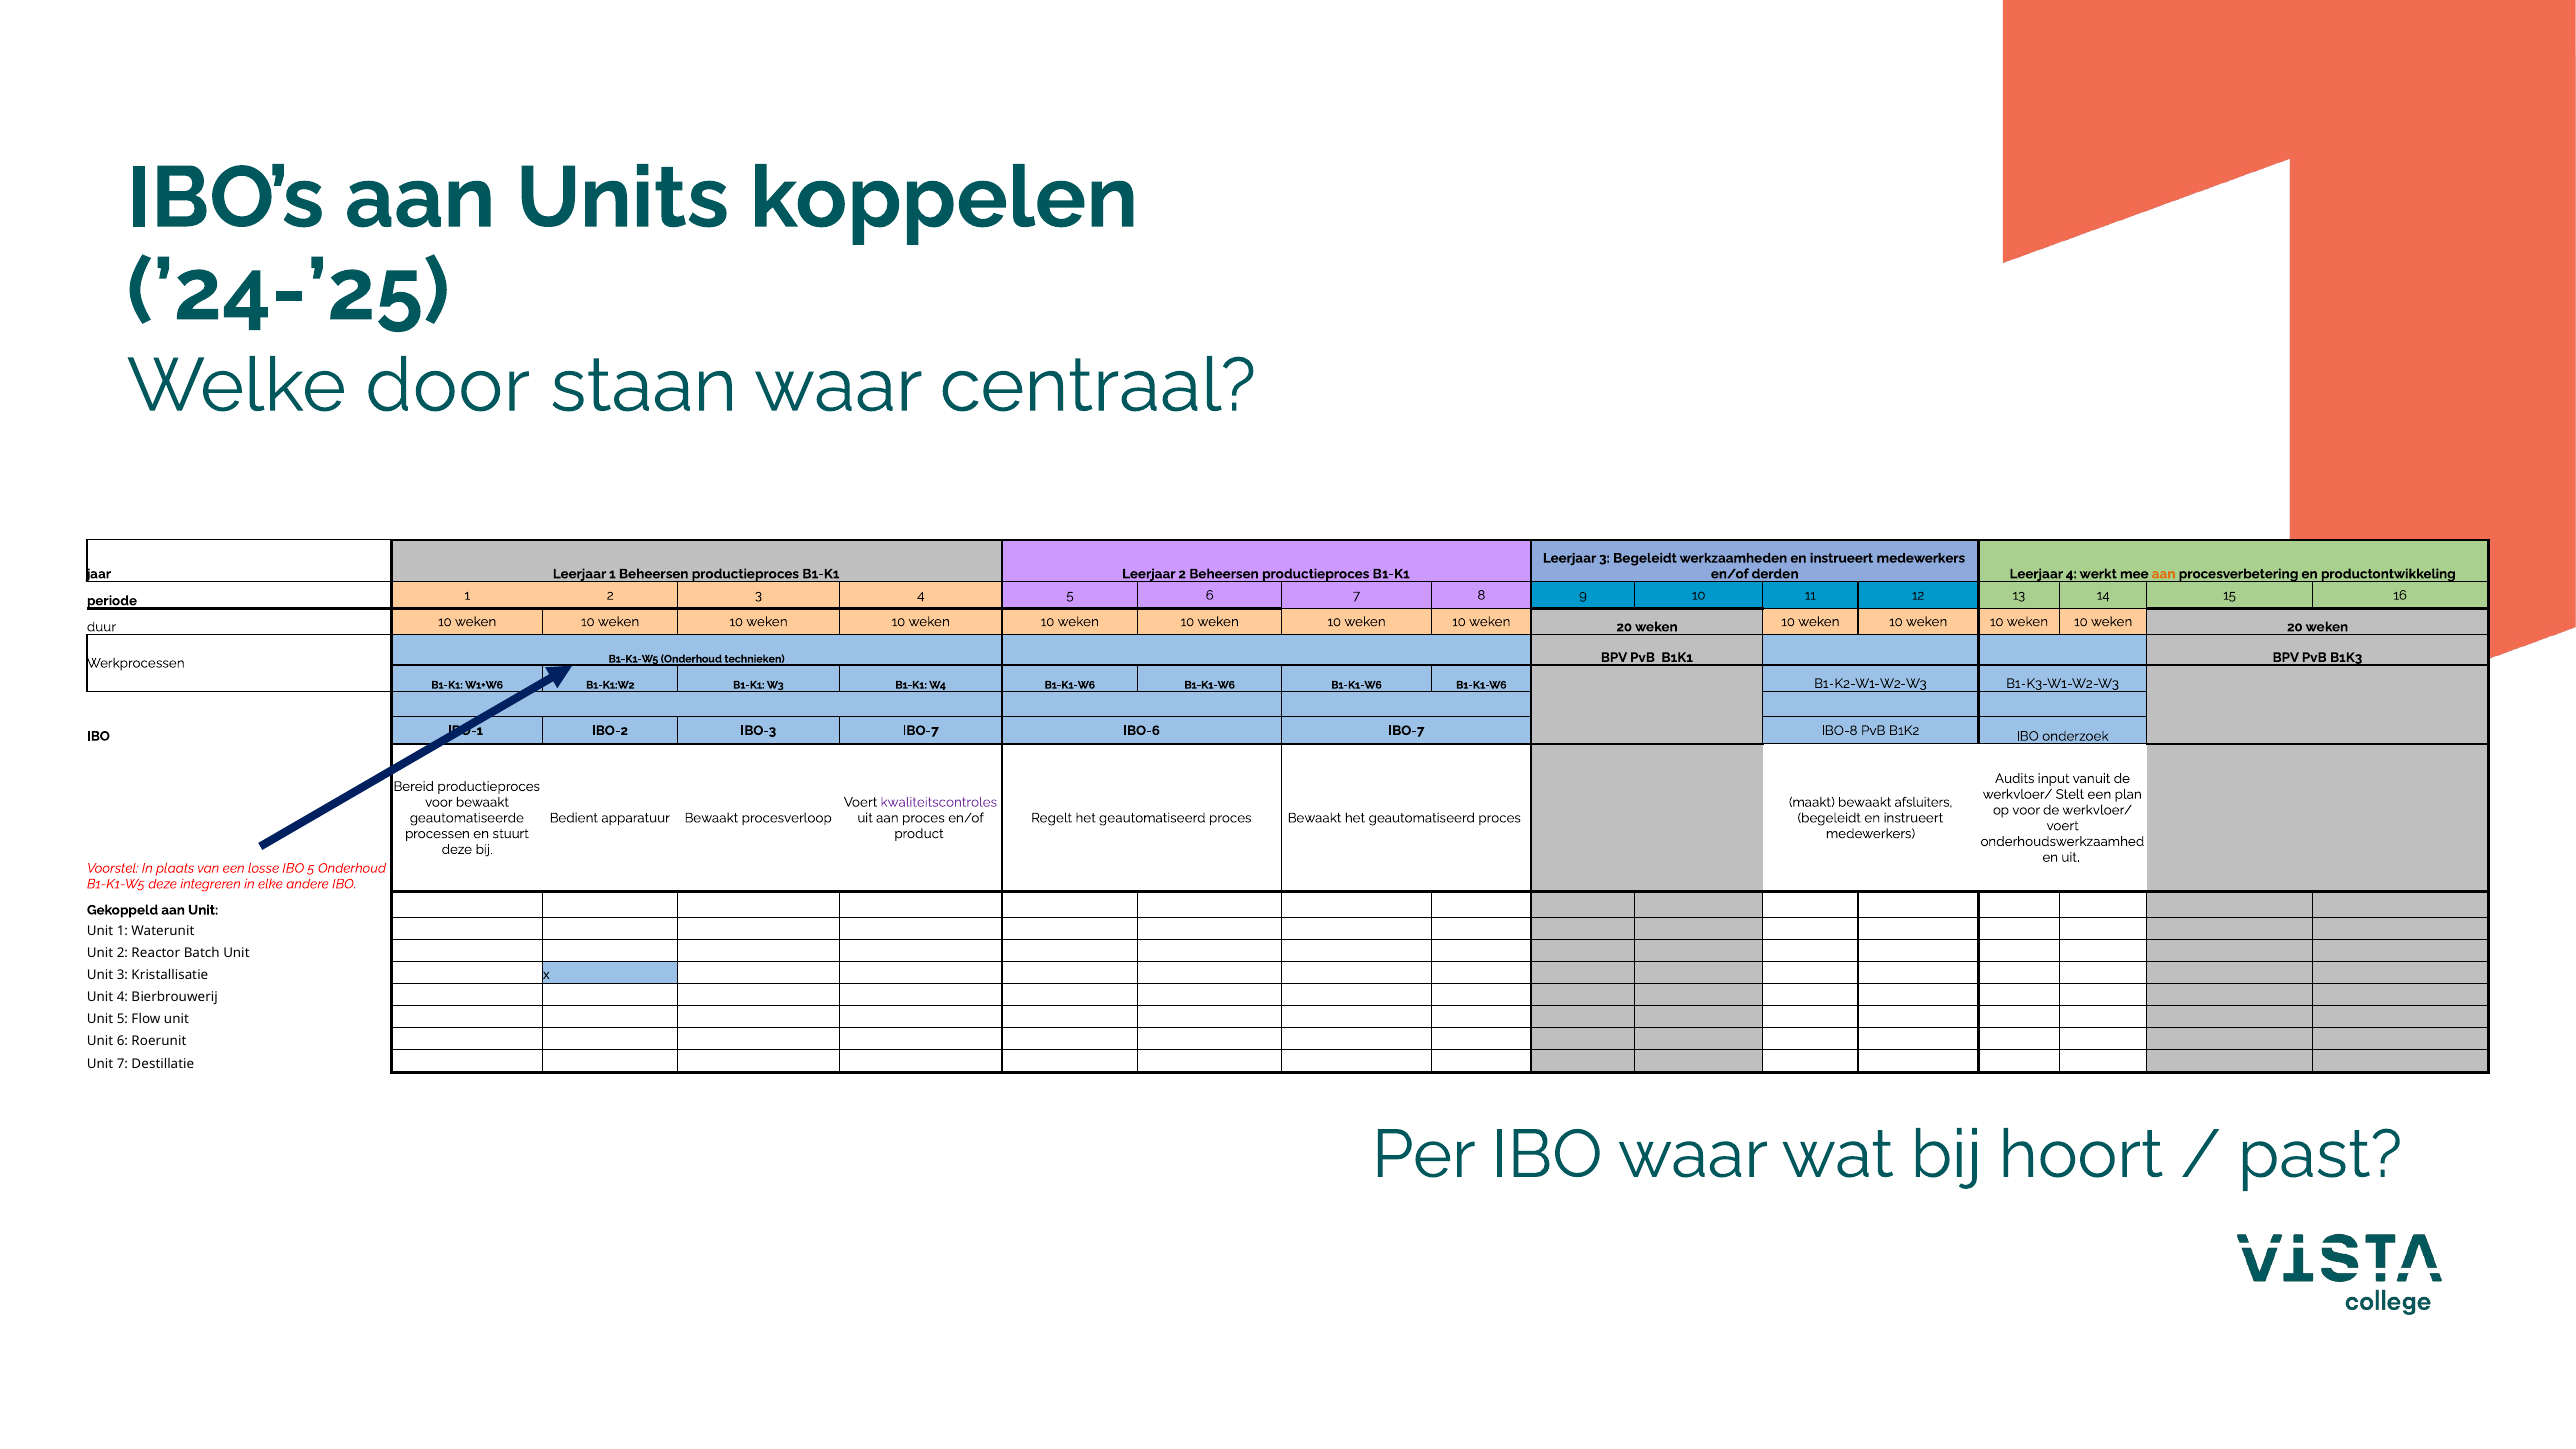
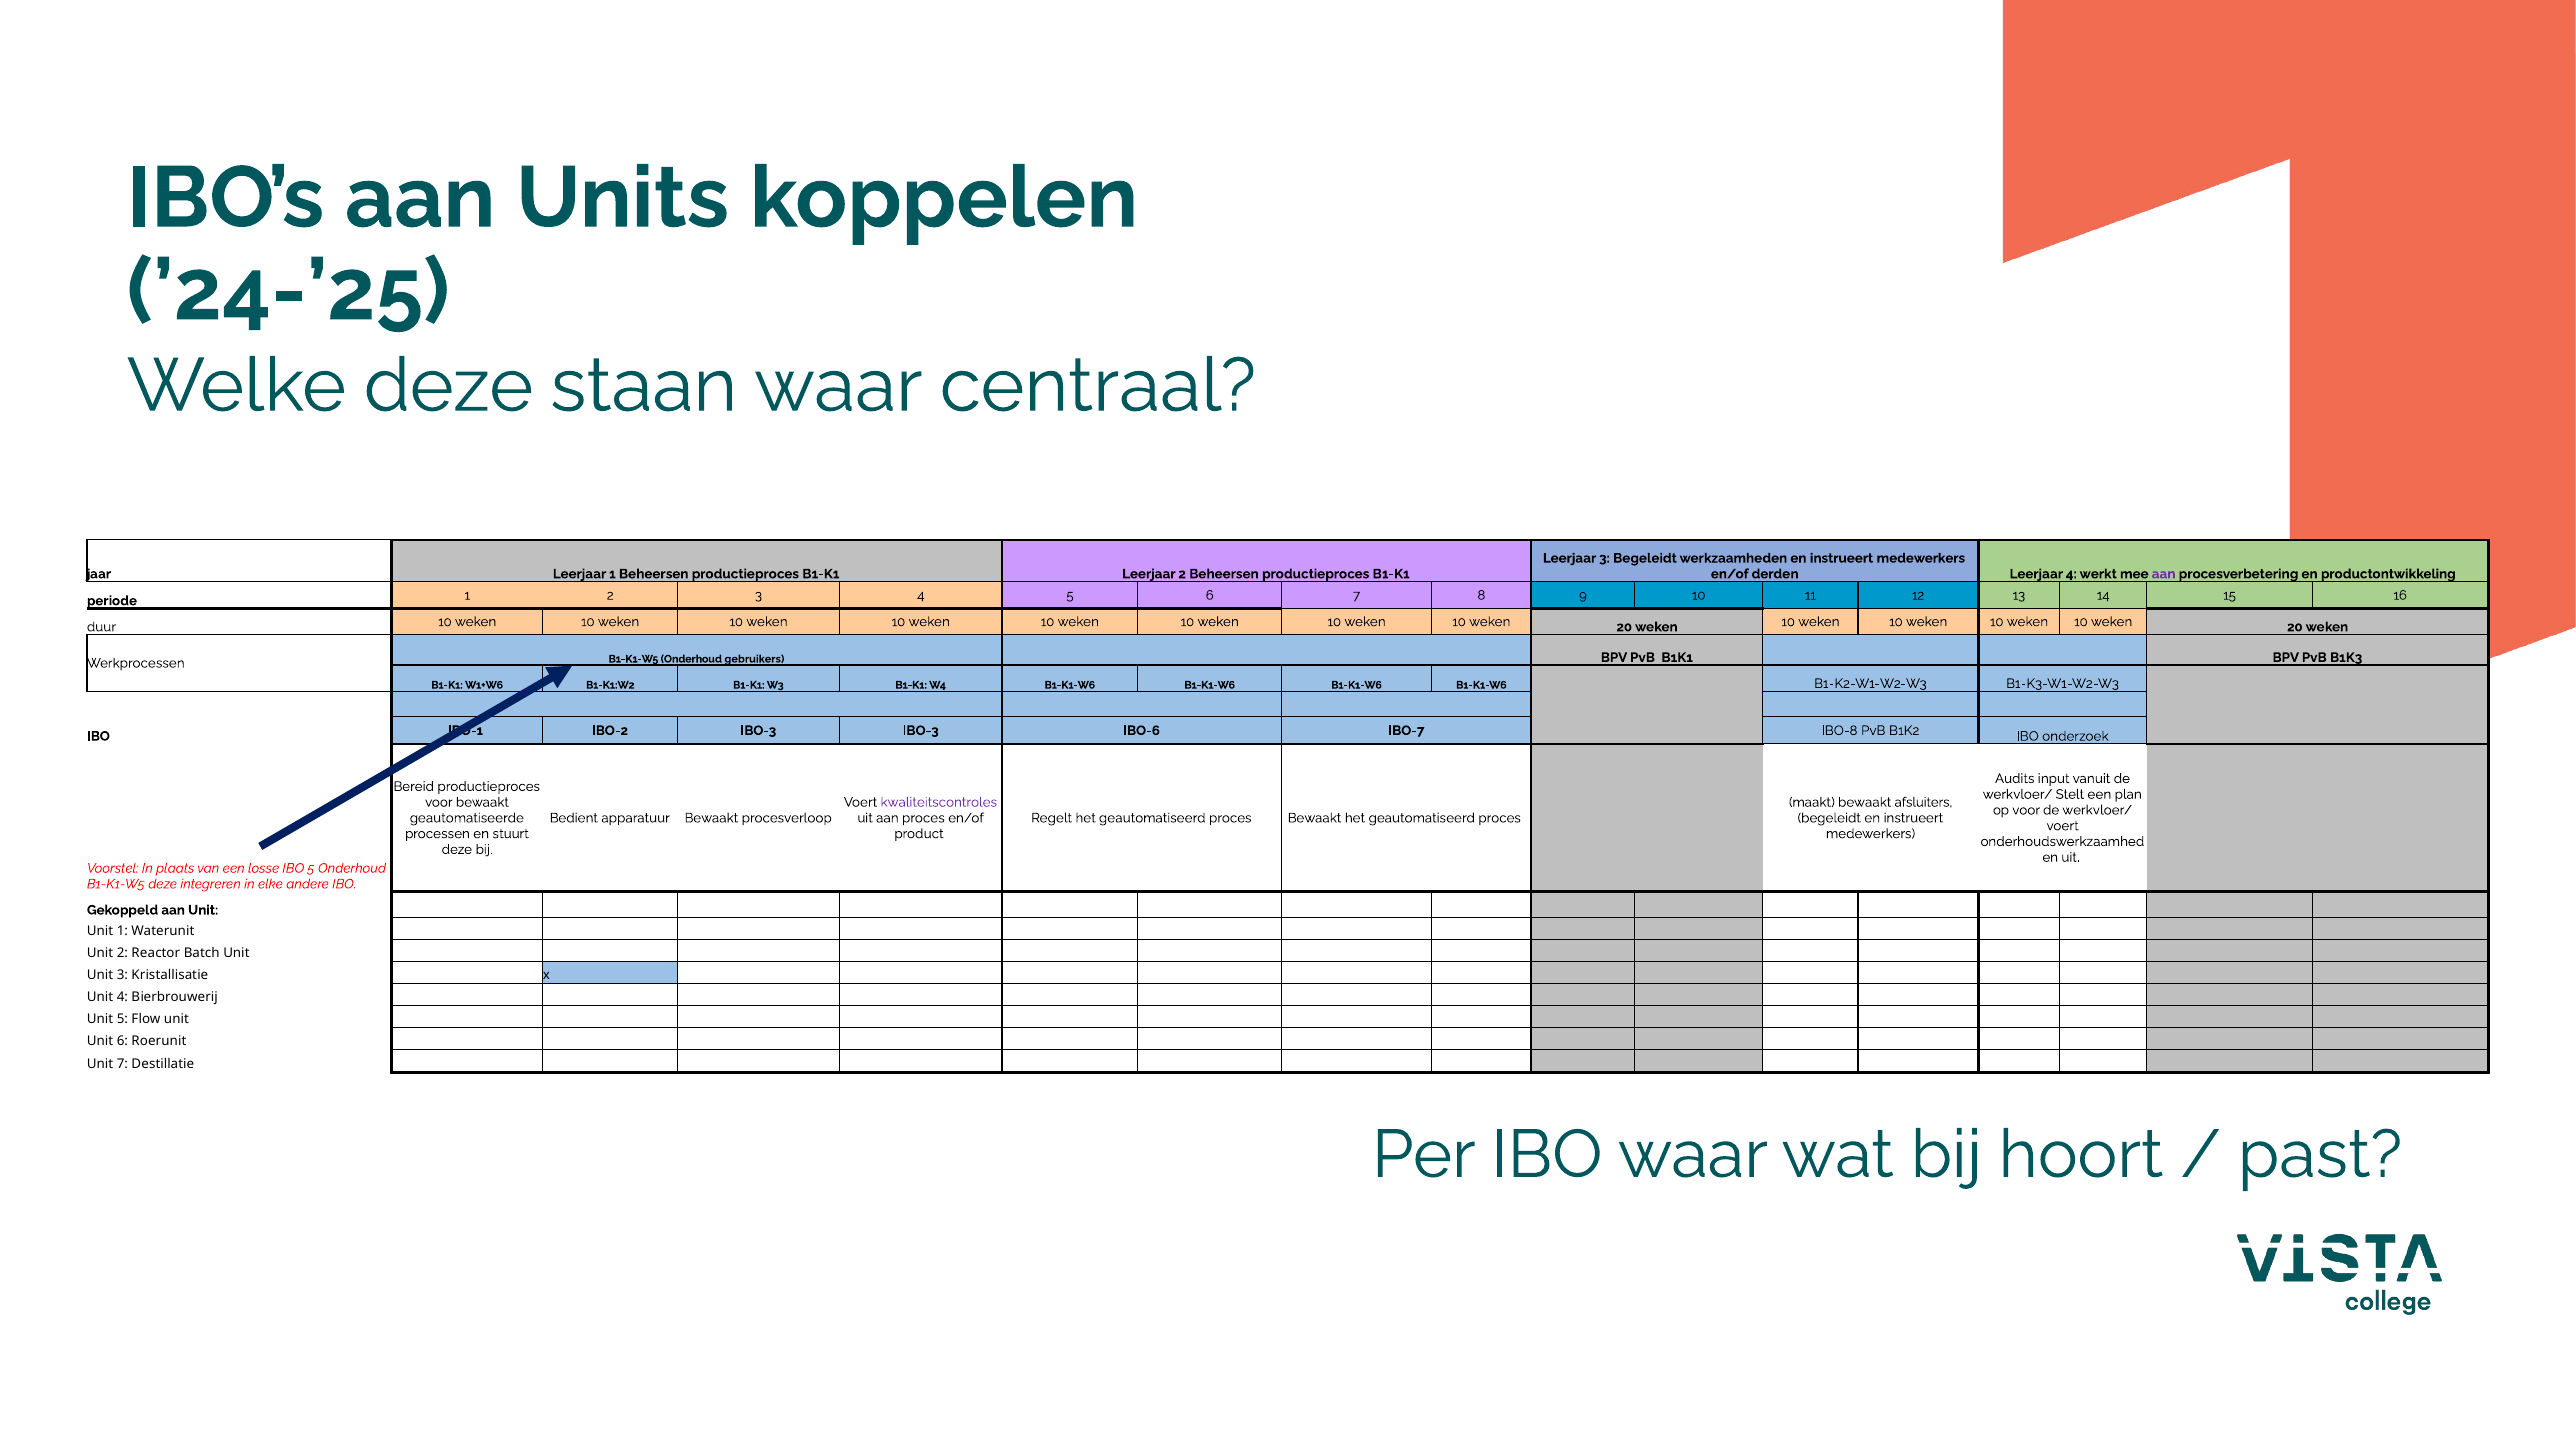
Welke door: door -> deze
aan at (2164, 574) colour: orange -> purple
technieken: technieken -> gebruikers
IBO-3 IBO-7: IBO-7 -> IBO-3
